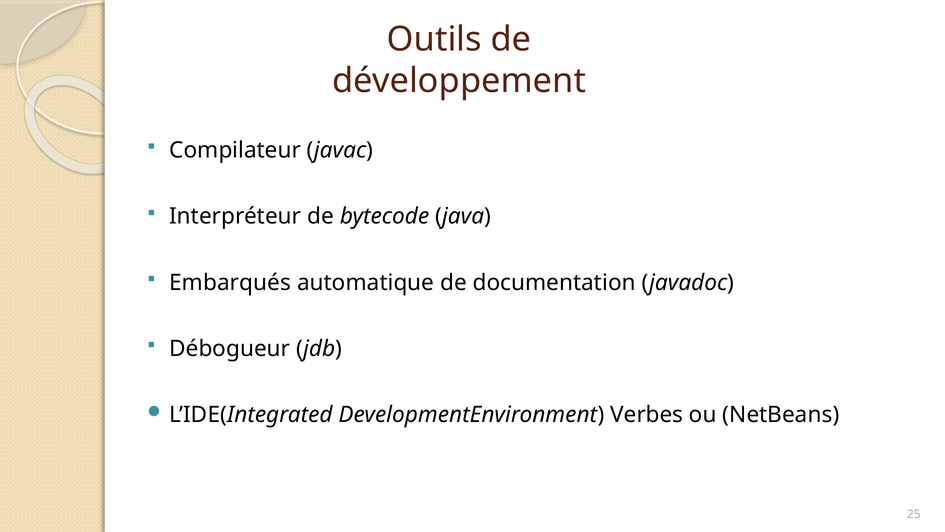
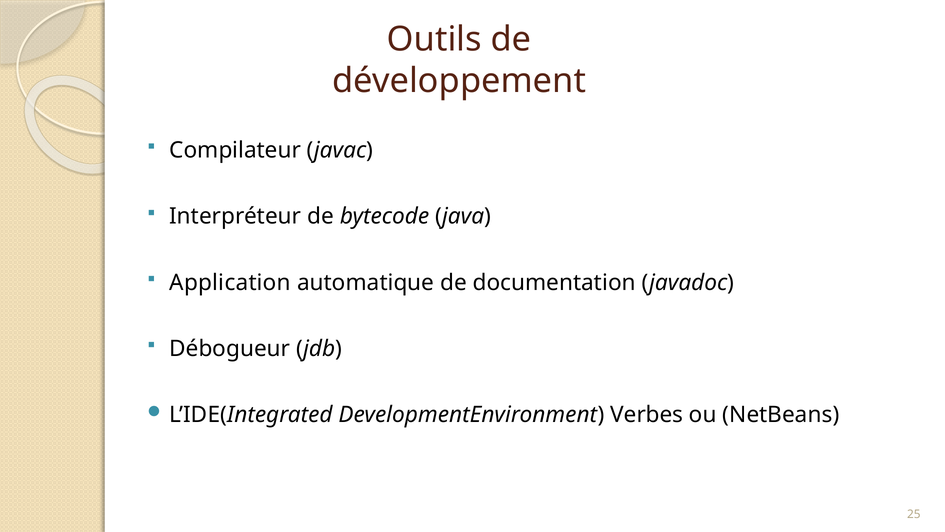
Embarqués: Embarqués -> Application
